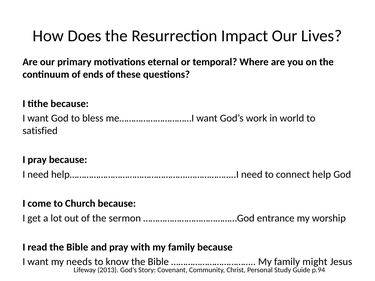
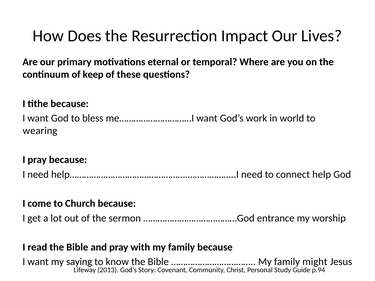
ends: ends -> keep
satisfied: satisfied -> wearing
needs: needs -> saying
